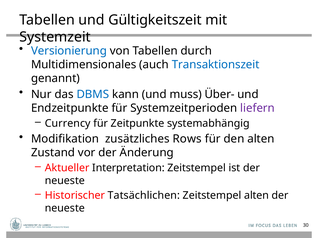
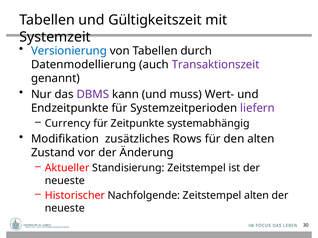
Multidimensionales: Multidimensionales -> Datenmodellierung
Transaktionszeit colour: blue -> purple
DBMS colour: blue -> purple
Über-: Über- -> Wert-
Interpretation: Interpretation -> Standisierung
Tatsächlichen: Tatsächlichen -> Nachfolgende
